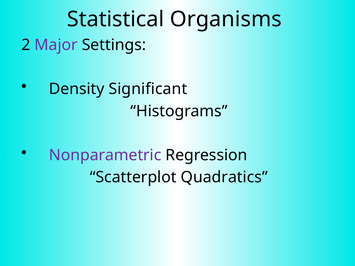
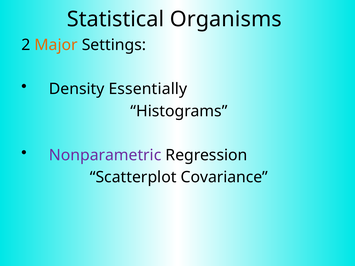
Major colour: purple -> orange
Significant: Significant -> Essentially
Quadratics: Quadratics -> Covariance
